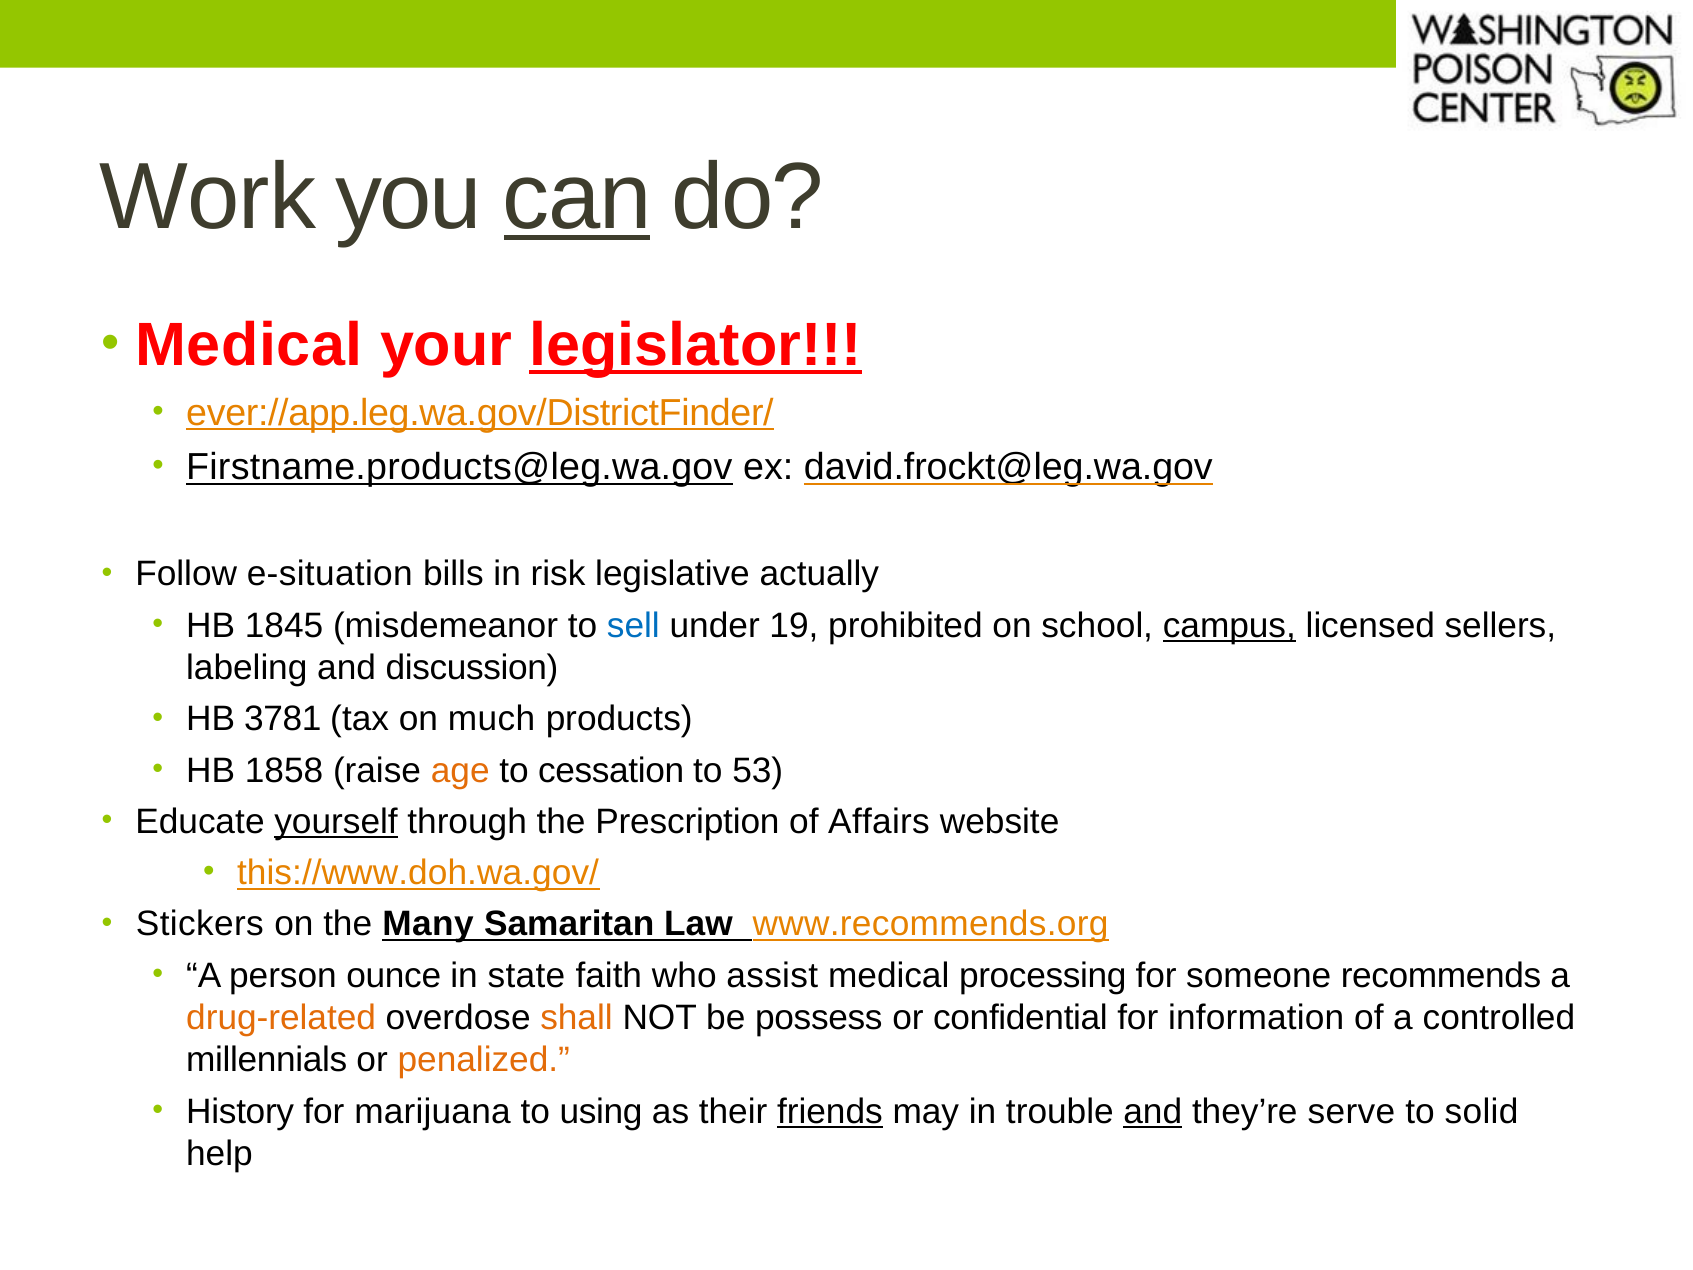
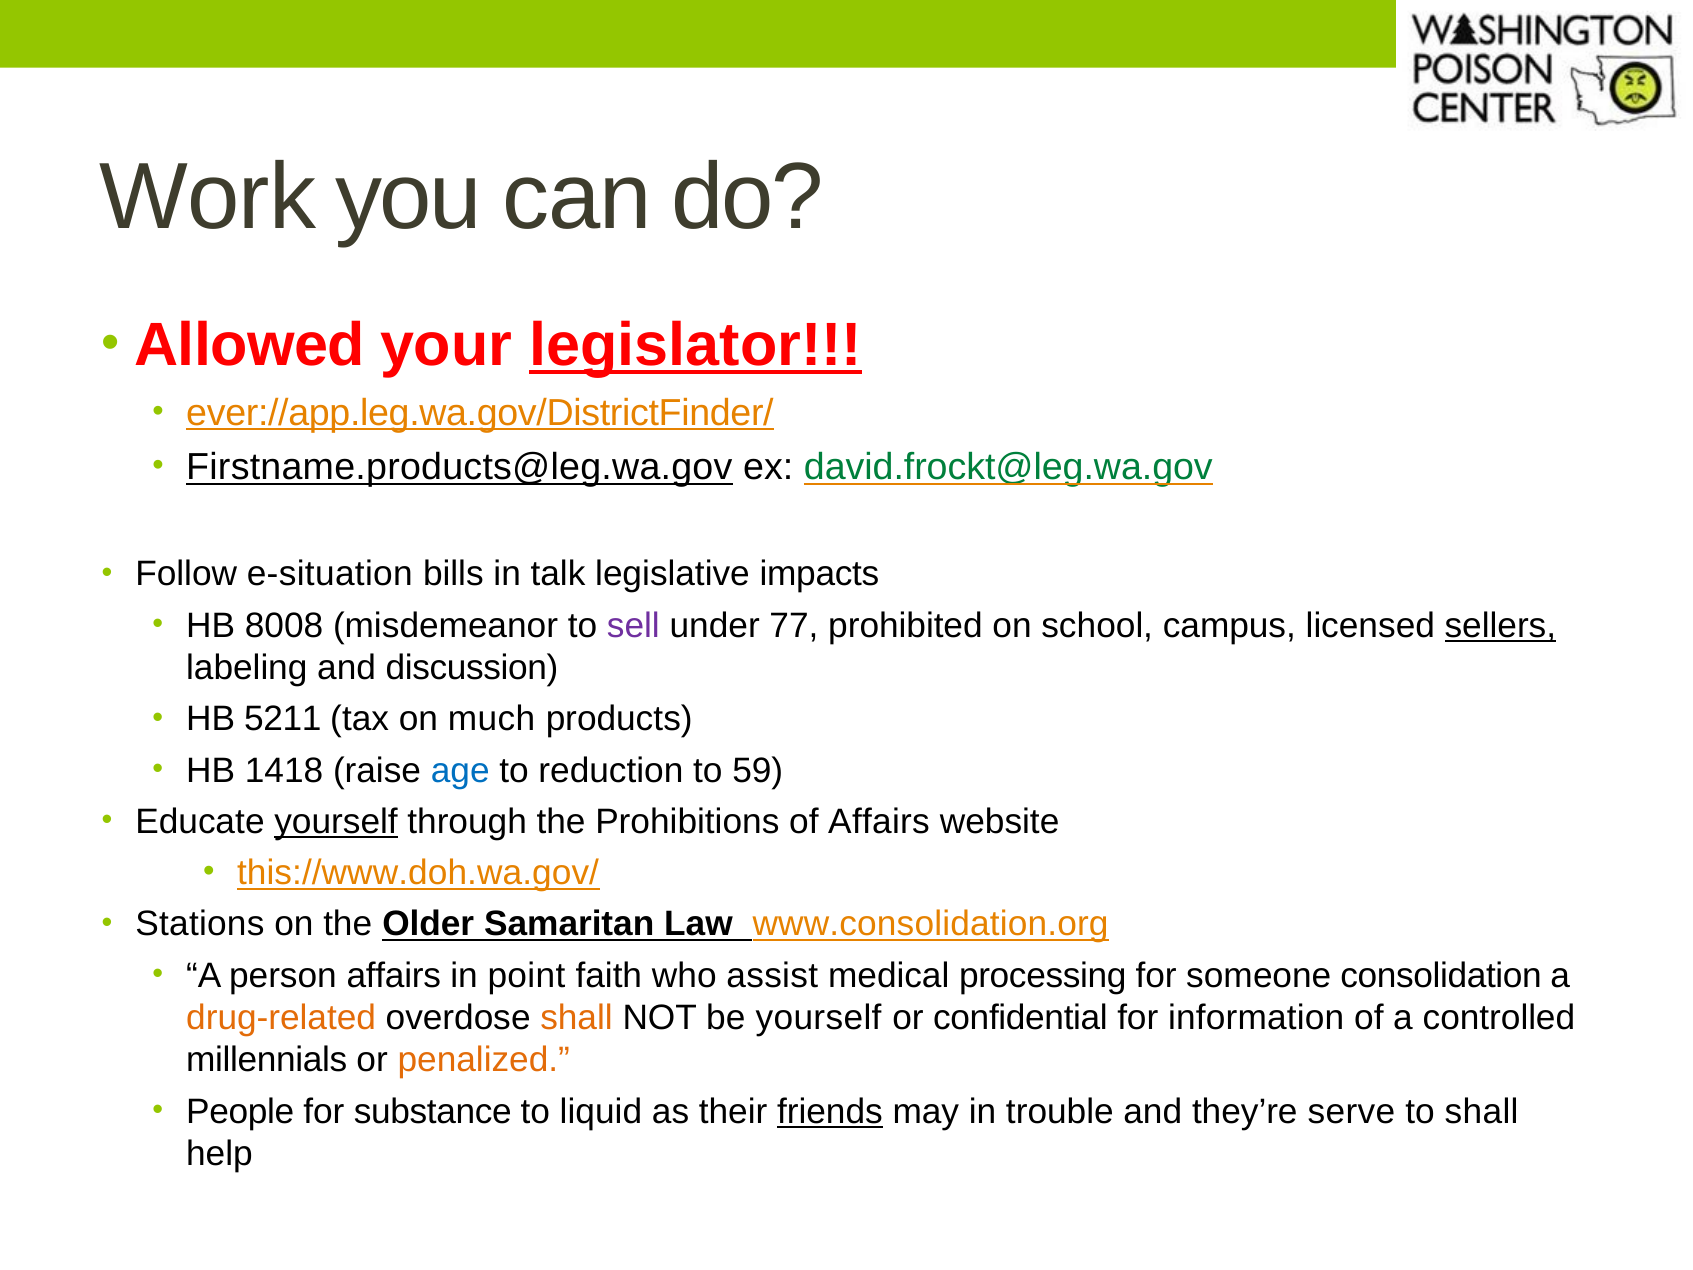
can underline: present -> none
Medical at (249, 346): Medical -> Allowed
david.frockt@leg.wa.gov colour: black -> green
risk: risk -> talk
actually: actually -> impacts
1845: 1845 -> 8008
sell colour: blue -> purple
19: 19 -> 77
campus underline: present -> none
sellers underline: none -> present
3781: 3781 -> 5211
1858: 1858 -> 1418
age colour: orange -> blue
cessation: cessation -> reduction
53: 53 -> 59
Prescription: Prescription -> Prohibitions
Stickers: Stickers -> Stations
Many: Many -> Older
www.recommends.org: www.recommends.org -> www.consolidation.org
person ounce: ounce -> affairs
state: state -> point
recommends: recommends -> consolidation
be possess: possess -> yourself
History: History -> People
marijuana: marijuana -> substance
using: using -> liquid
and at (1153, 1111) underline: present -> none
to solid: solid -> shall
